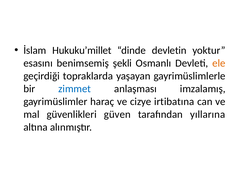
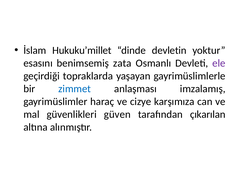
şekli: şekli -> zata
ele colour: orange -> purple
irtibatına: irtibatına -> karşımıza
yıllarına: yıllarına -> çıkarılan
